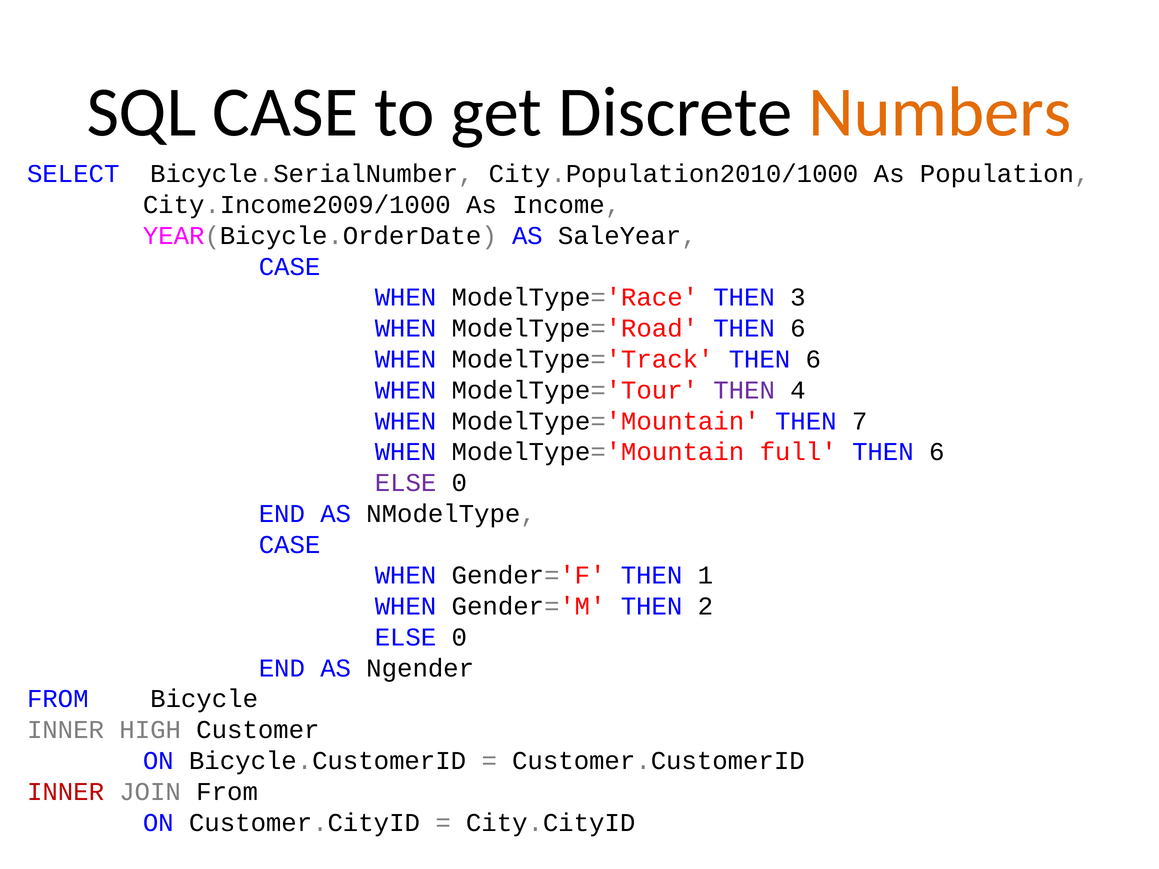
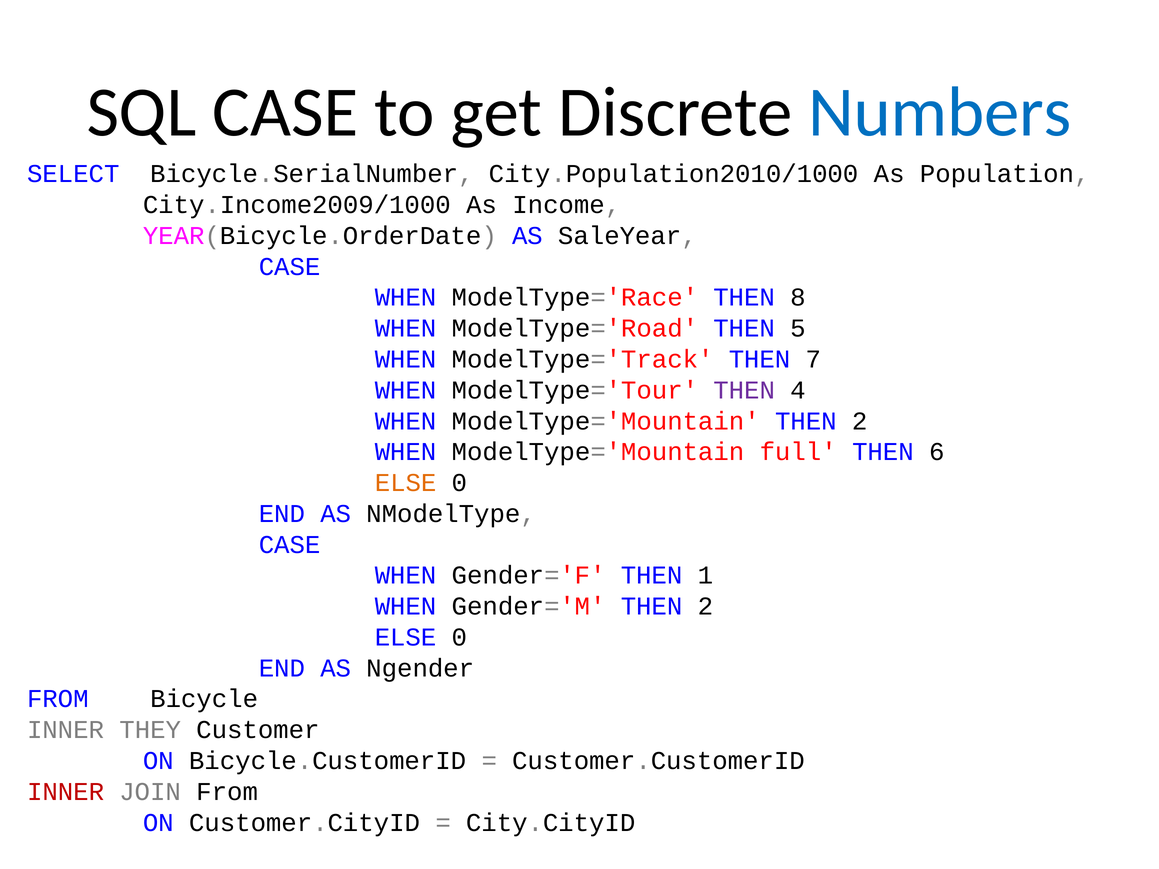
Numbers colour: orange -> blue
3: 3 -> 8
ModelType='Road THEN 6: 6 -> 5
ModelType='Track THEN 6: 6 -> 7
ModelType='Mountain THEN 7: 7 -> 2
ELSE at (406, 483) colour: purple -> orange
HIGH: HIGH -> THEY
